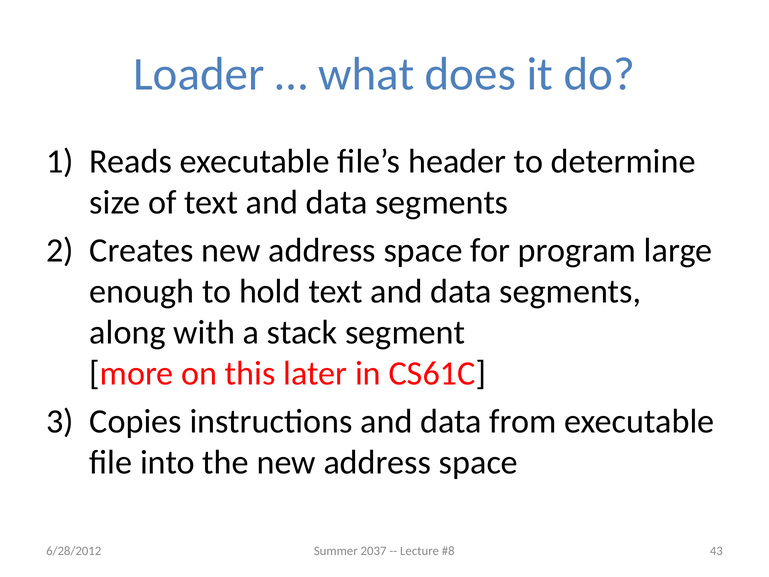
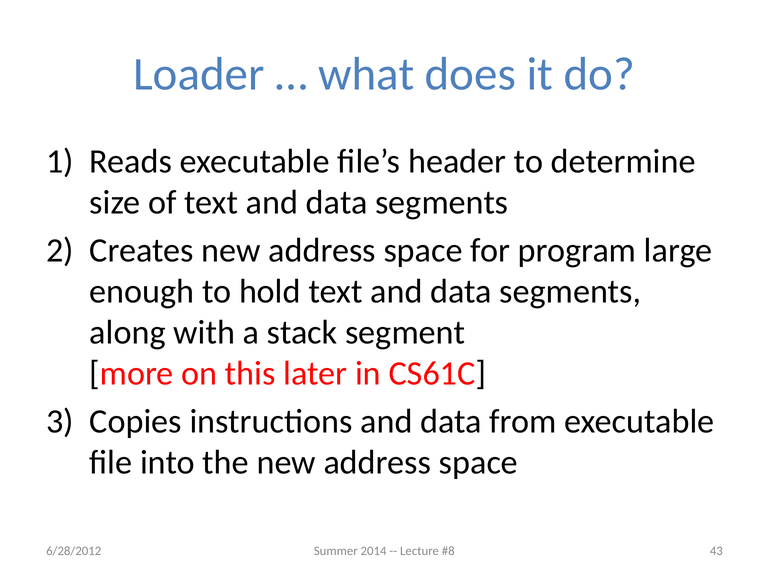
2037: 2037 -> 2014
